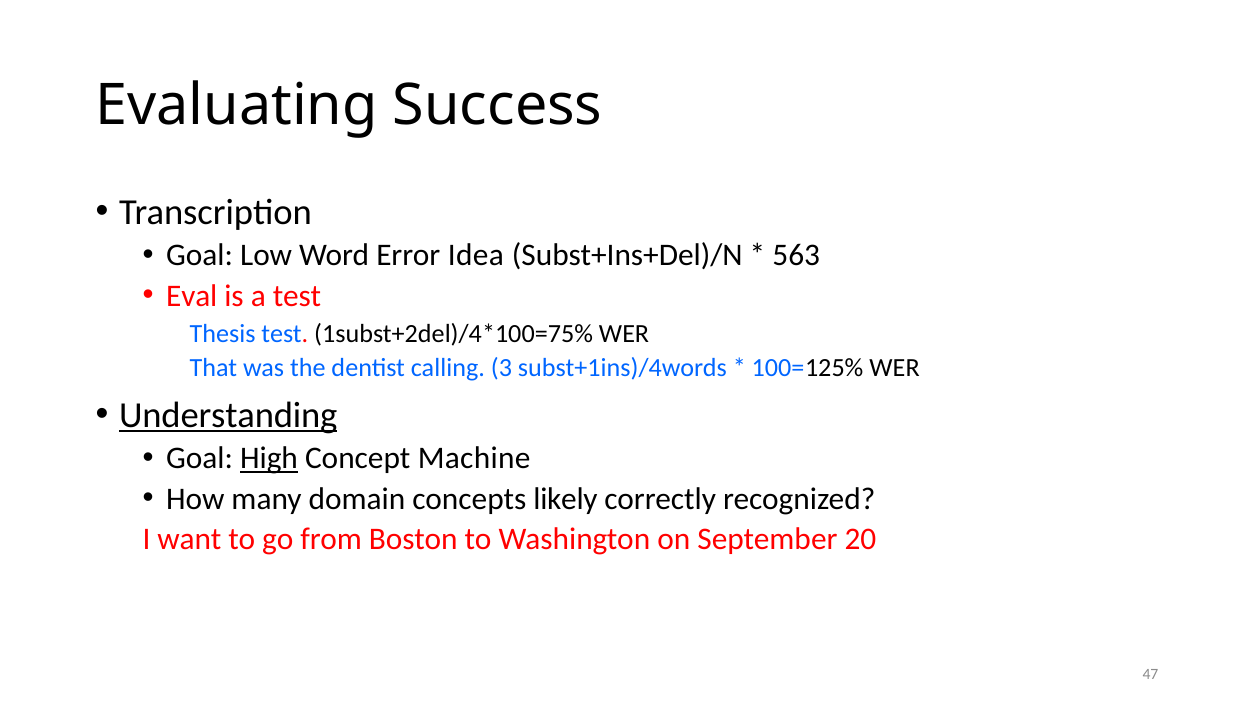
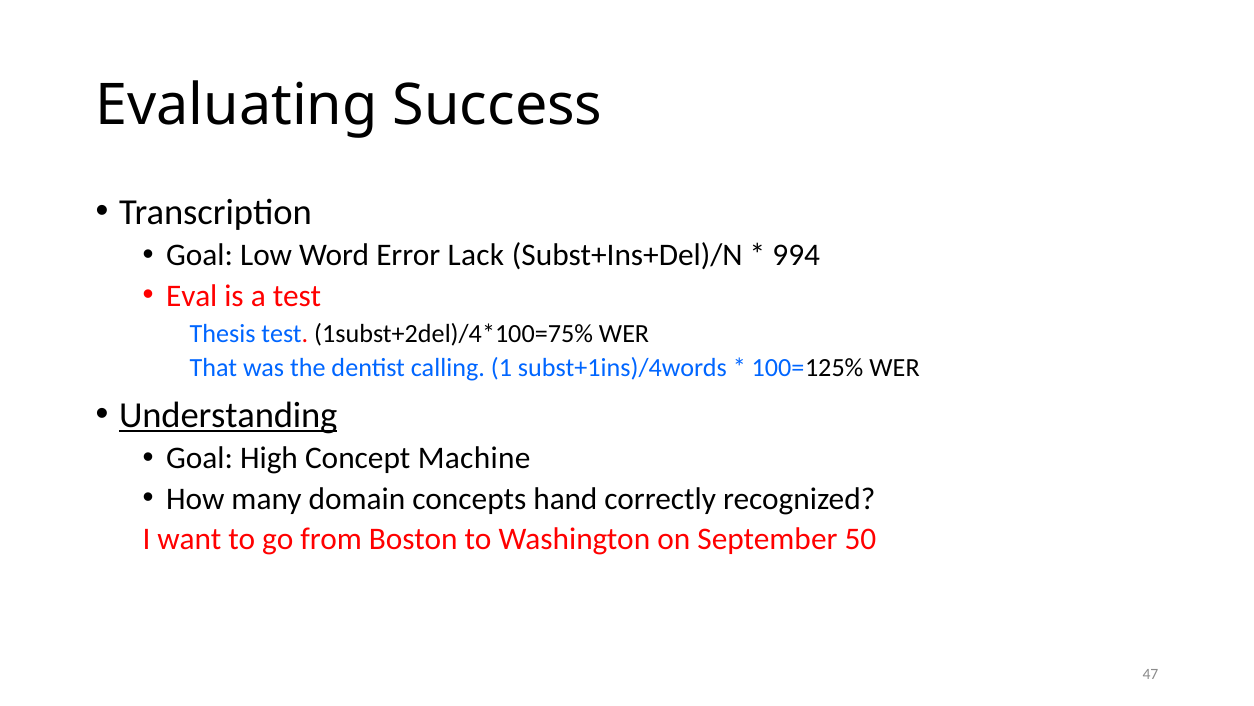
Idea: Idea -> Lack
563: 563 -> 994
3: 3 -> 1
High underline: present -> none
likely: likely -> hand
20: 20 -> 50
